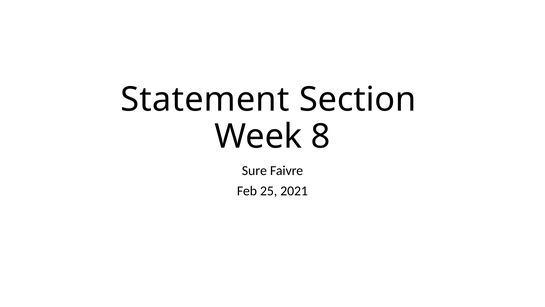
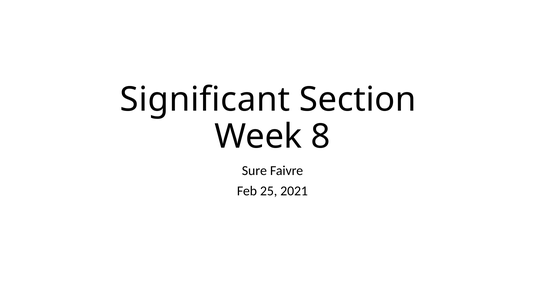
Statement: Statement -> Significant
